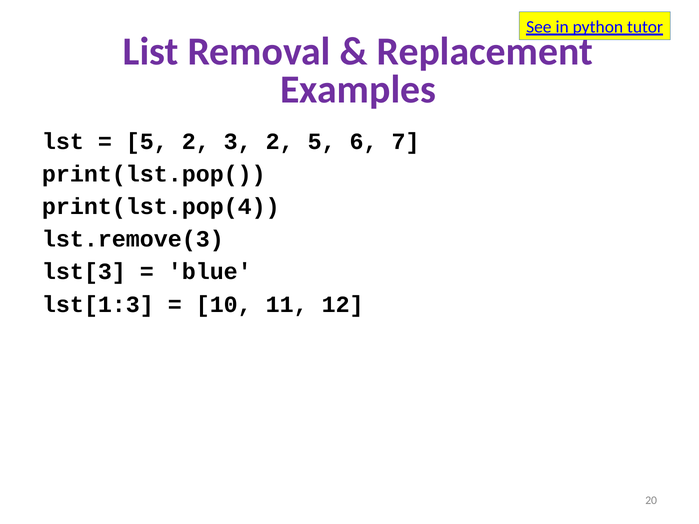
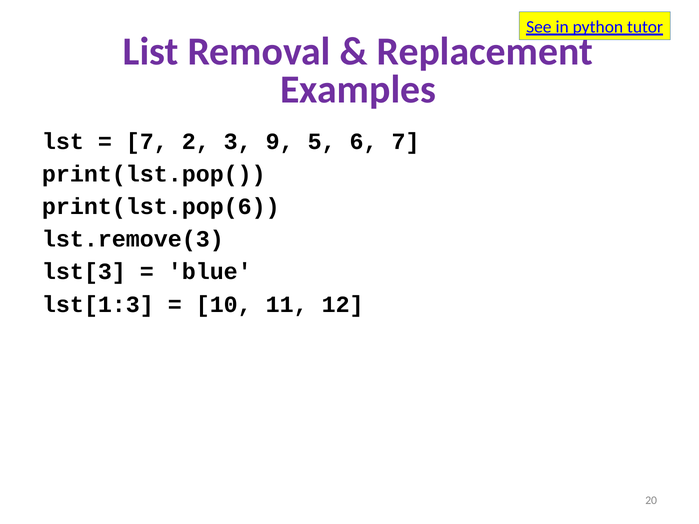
5 at (147, 141): 5 -> 7
3 2: 2 -> 9
print(lst.pop(4: print(lst.pop(4 -> print(lst.pop(6
